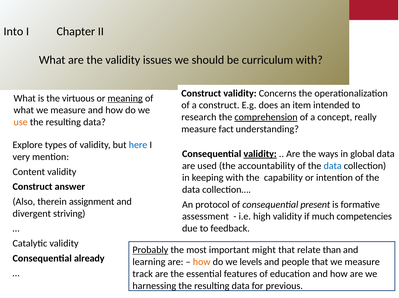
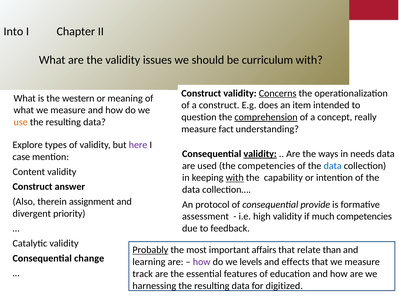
Concerns underline: none -> present
virtuous: virtuous -> western
meaning underline: present -> none
research: research -> question
here colour: blue -> purple
global: global -> needs
very: very -> case
the accountability: accountability -> competencies
with at (235, 178) underline: none -> present
present: present -> provide
striving: striving -> priority
might: might -> affairs
already: already -> change
how at (202, 262) colour: orange -> purple
people: people -> effects
previous: previous -> digitized
